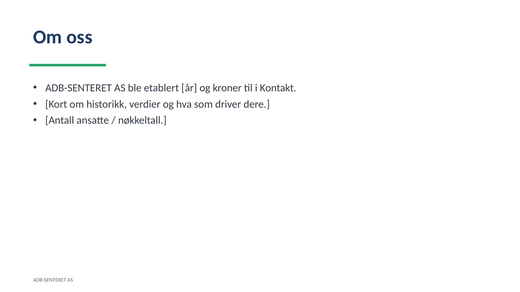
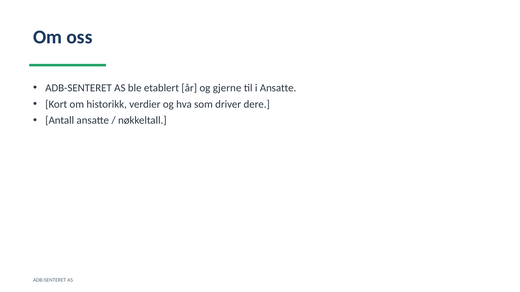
kroner: kroner -> gjerne
i Kontakt: Kontakt -> Ansatte
